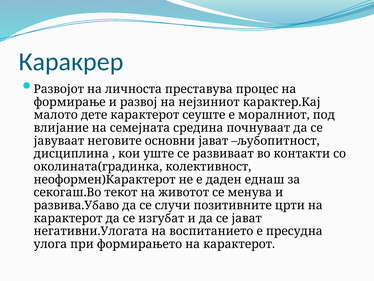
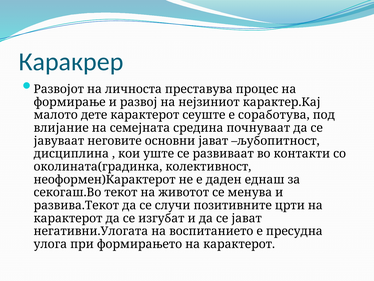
моралниот: моралниот -> соработува
развива.Убаво: развива.Убаво -> развива.Текот
